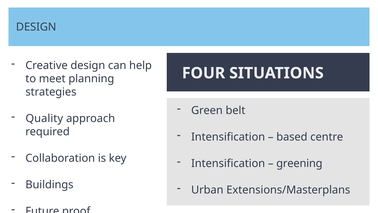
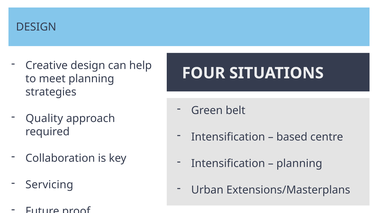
greening at (299, 163): greening -> planning
Buildings: Buildings -> Servicing
